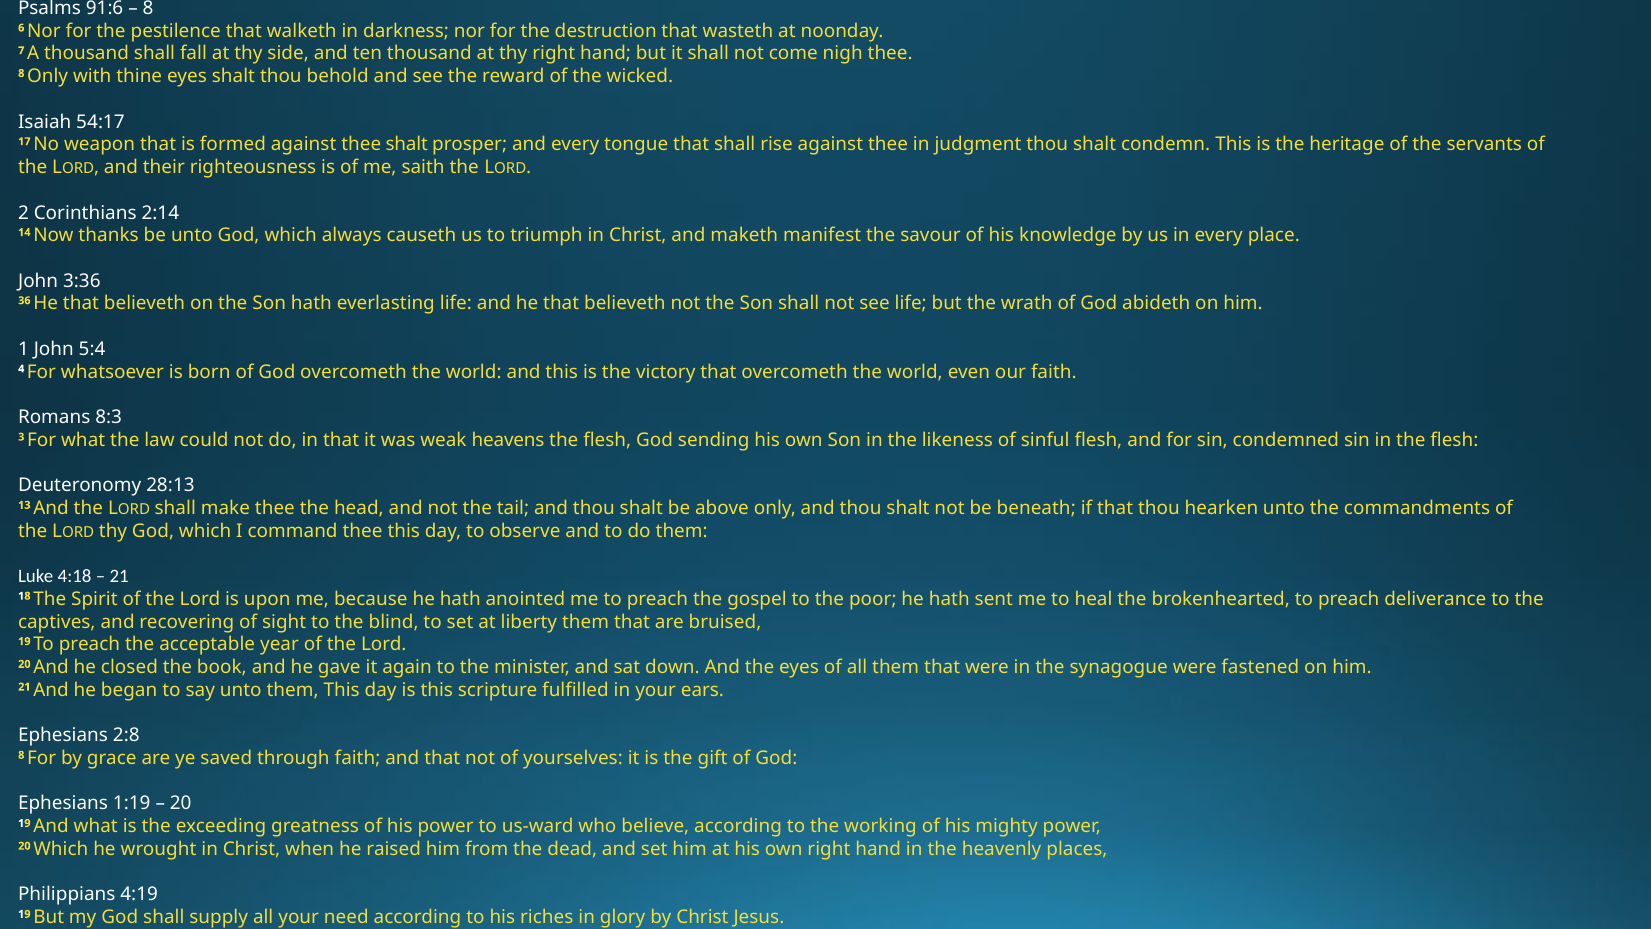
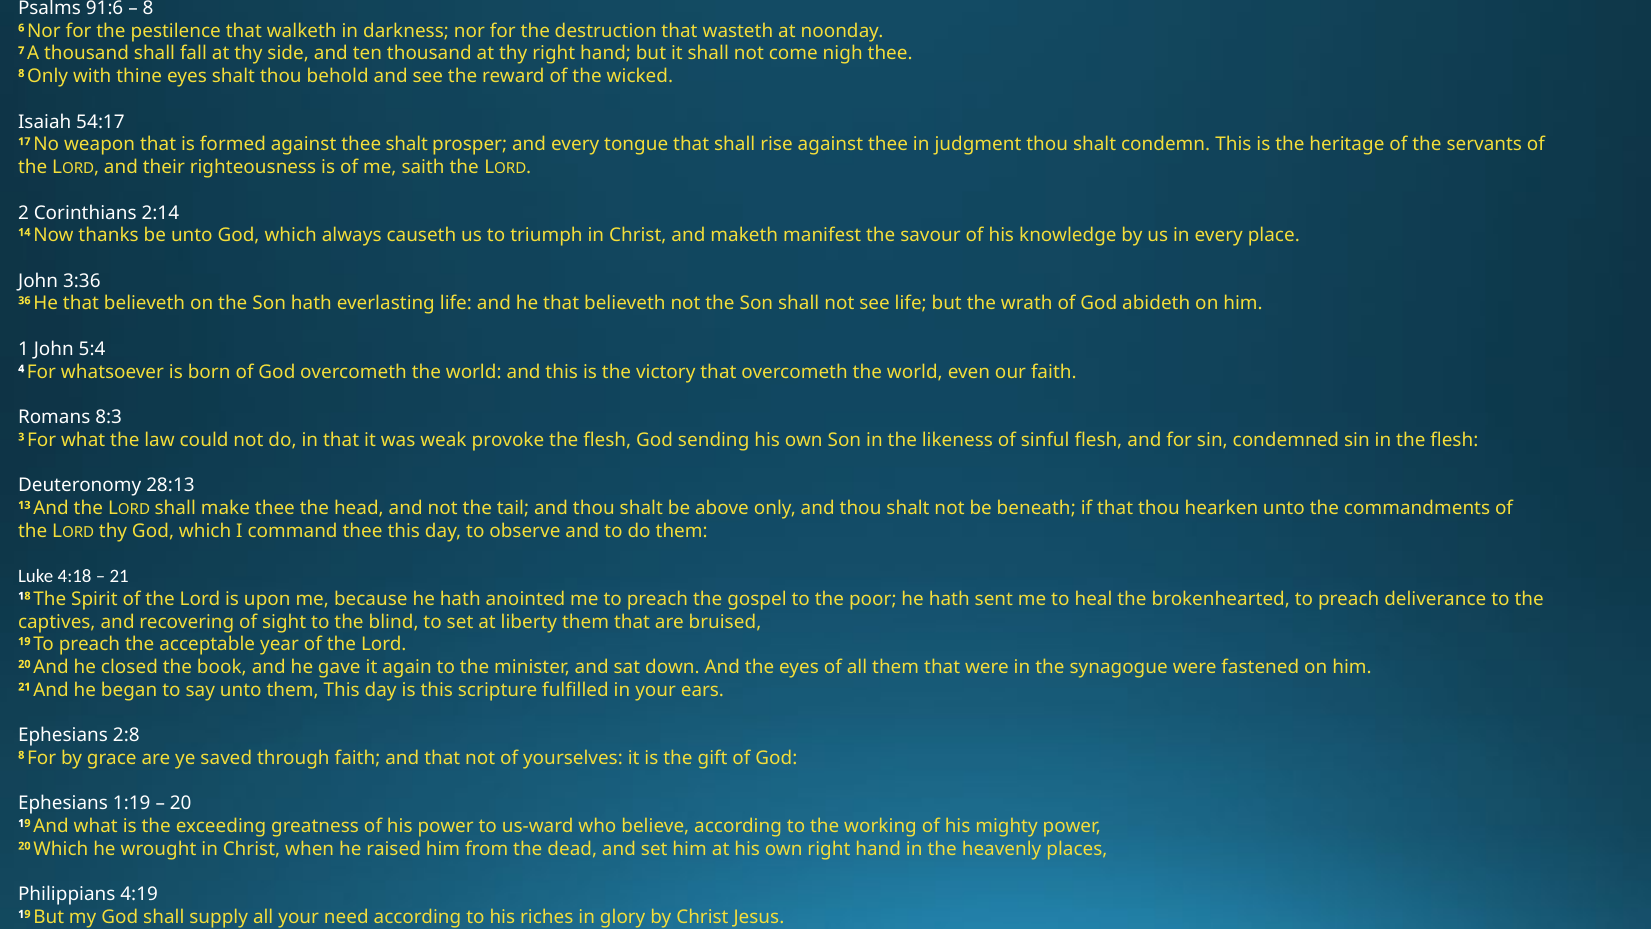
heavens: heavens -> provoke
